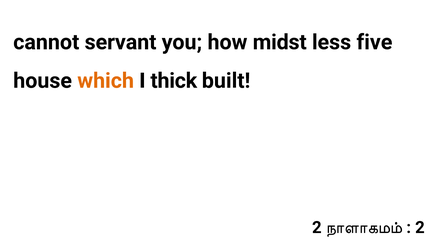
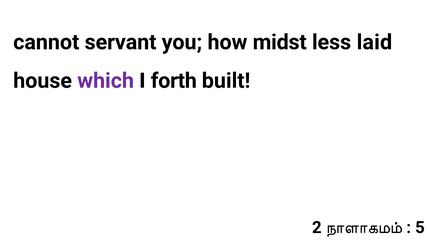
five: five -> laid
which colour: orange -> purple
thick: thick -> forth
2 at (420, 228): 2 -> 5
